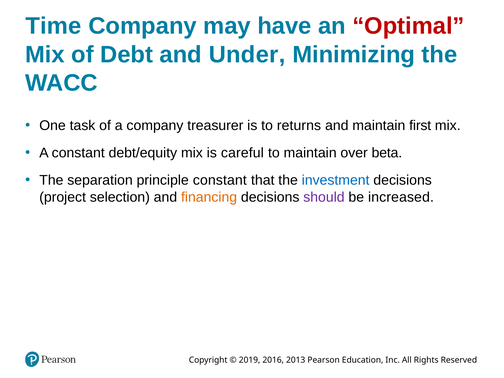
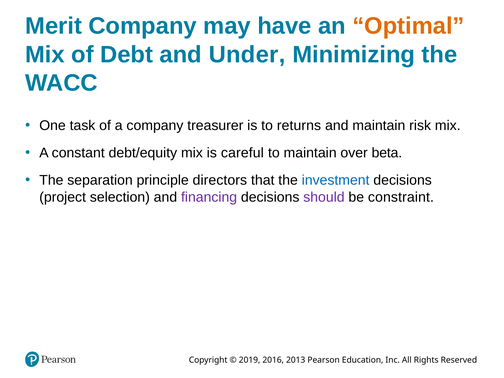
Time: Time -> Merit
Optimal colour: red -> orange
first: first -> risk
principle constant: constant -> directors
financing colour: orange -> purple
increased: increased -> constraint
